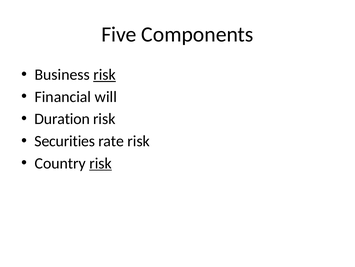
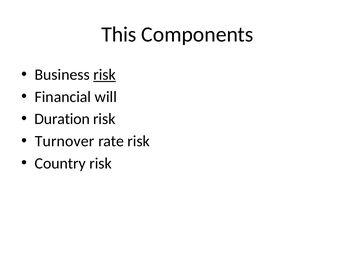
Five: Five -> This
Securities: Securities -> Turnover
risk at (101, 163) underline: present -> none
